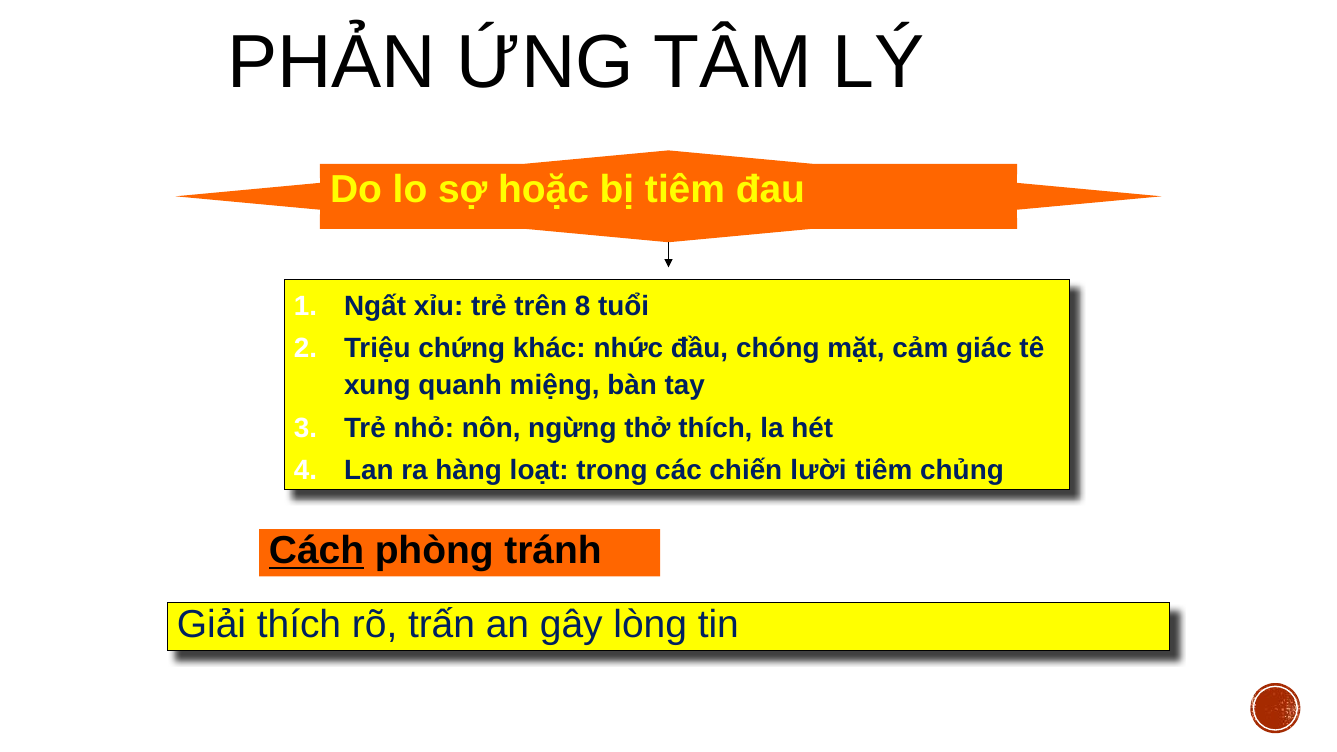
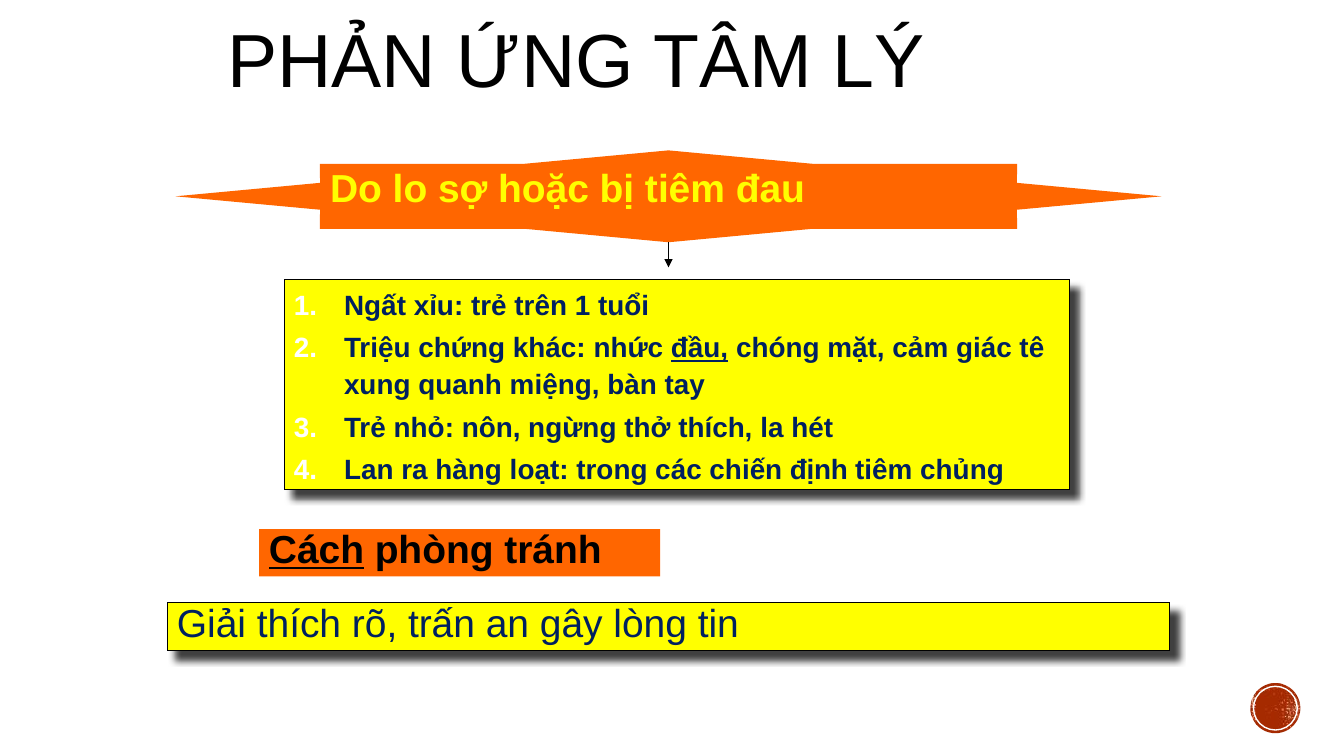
trên 8: 8 -> 1
đầu underline: none -> present
lười: lười -> định
